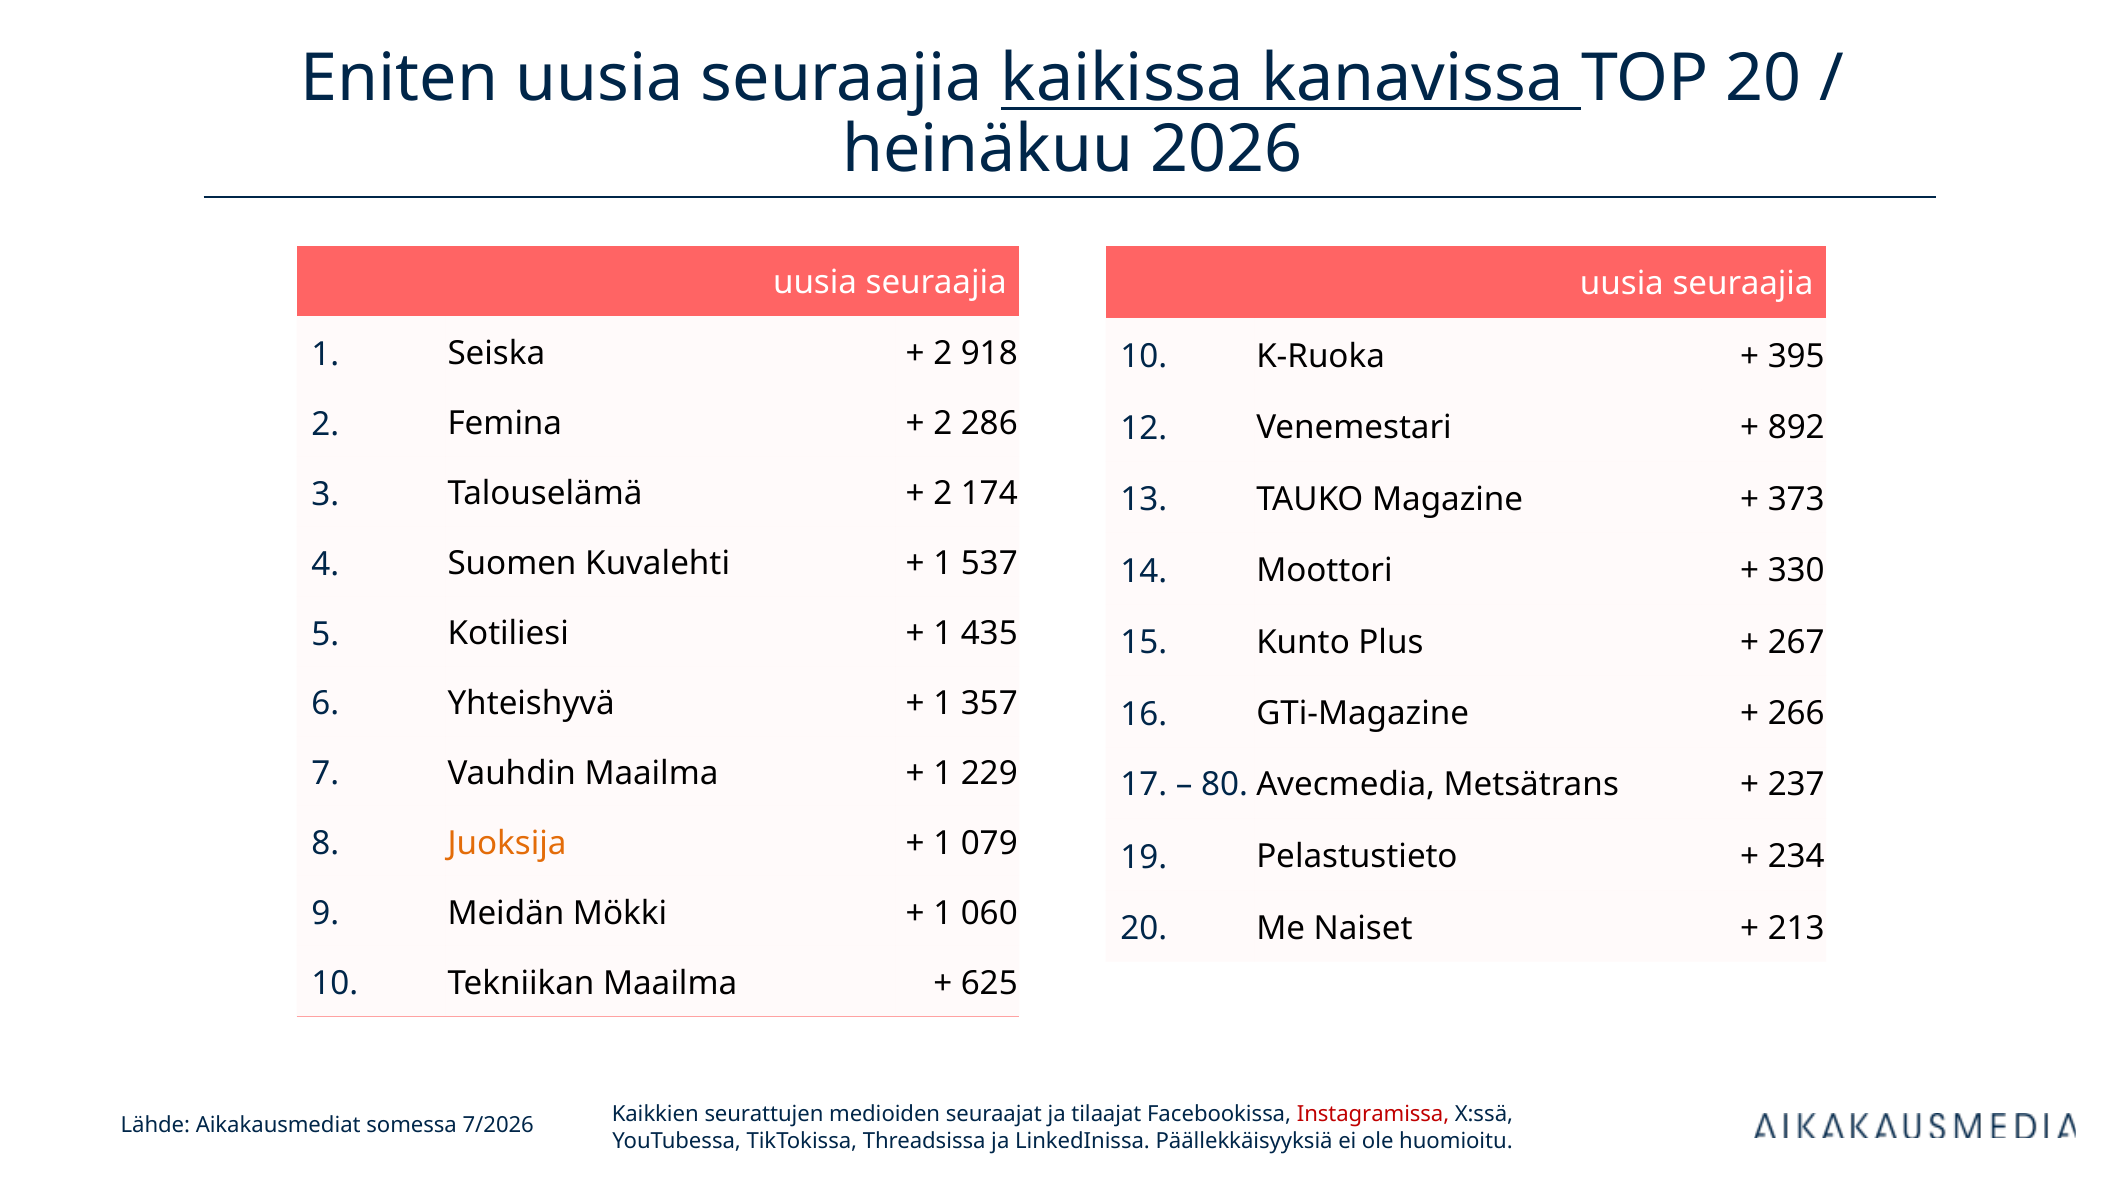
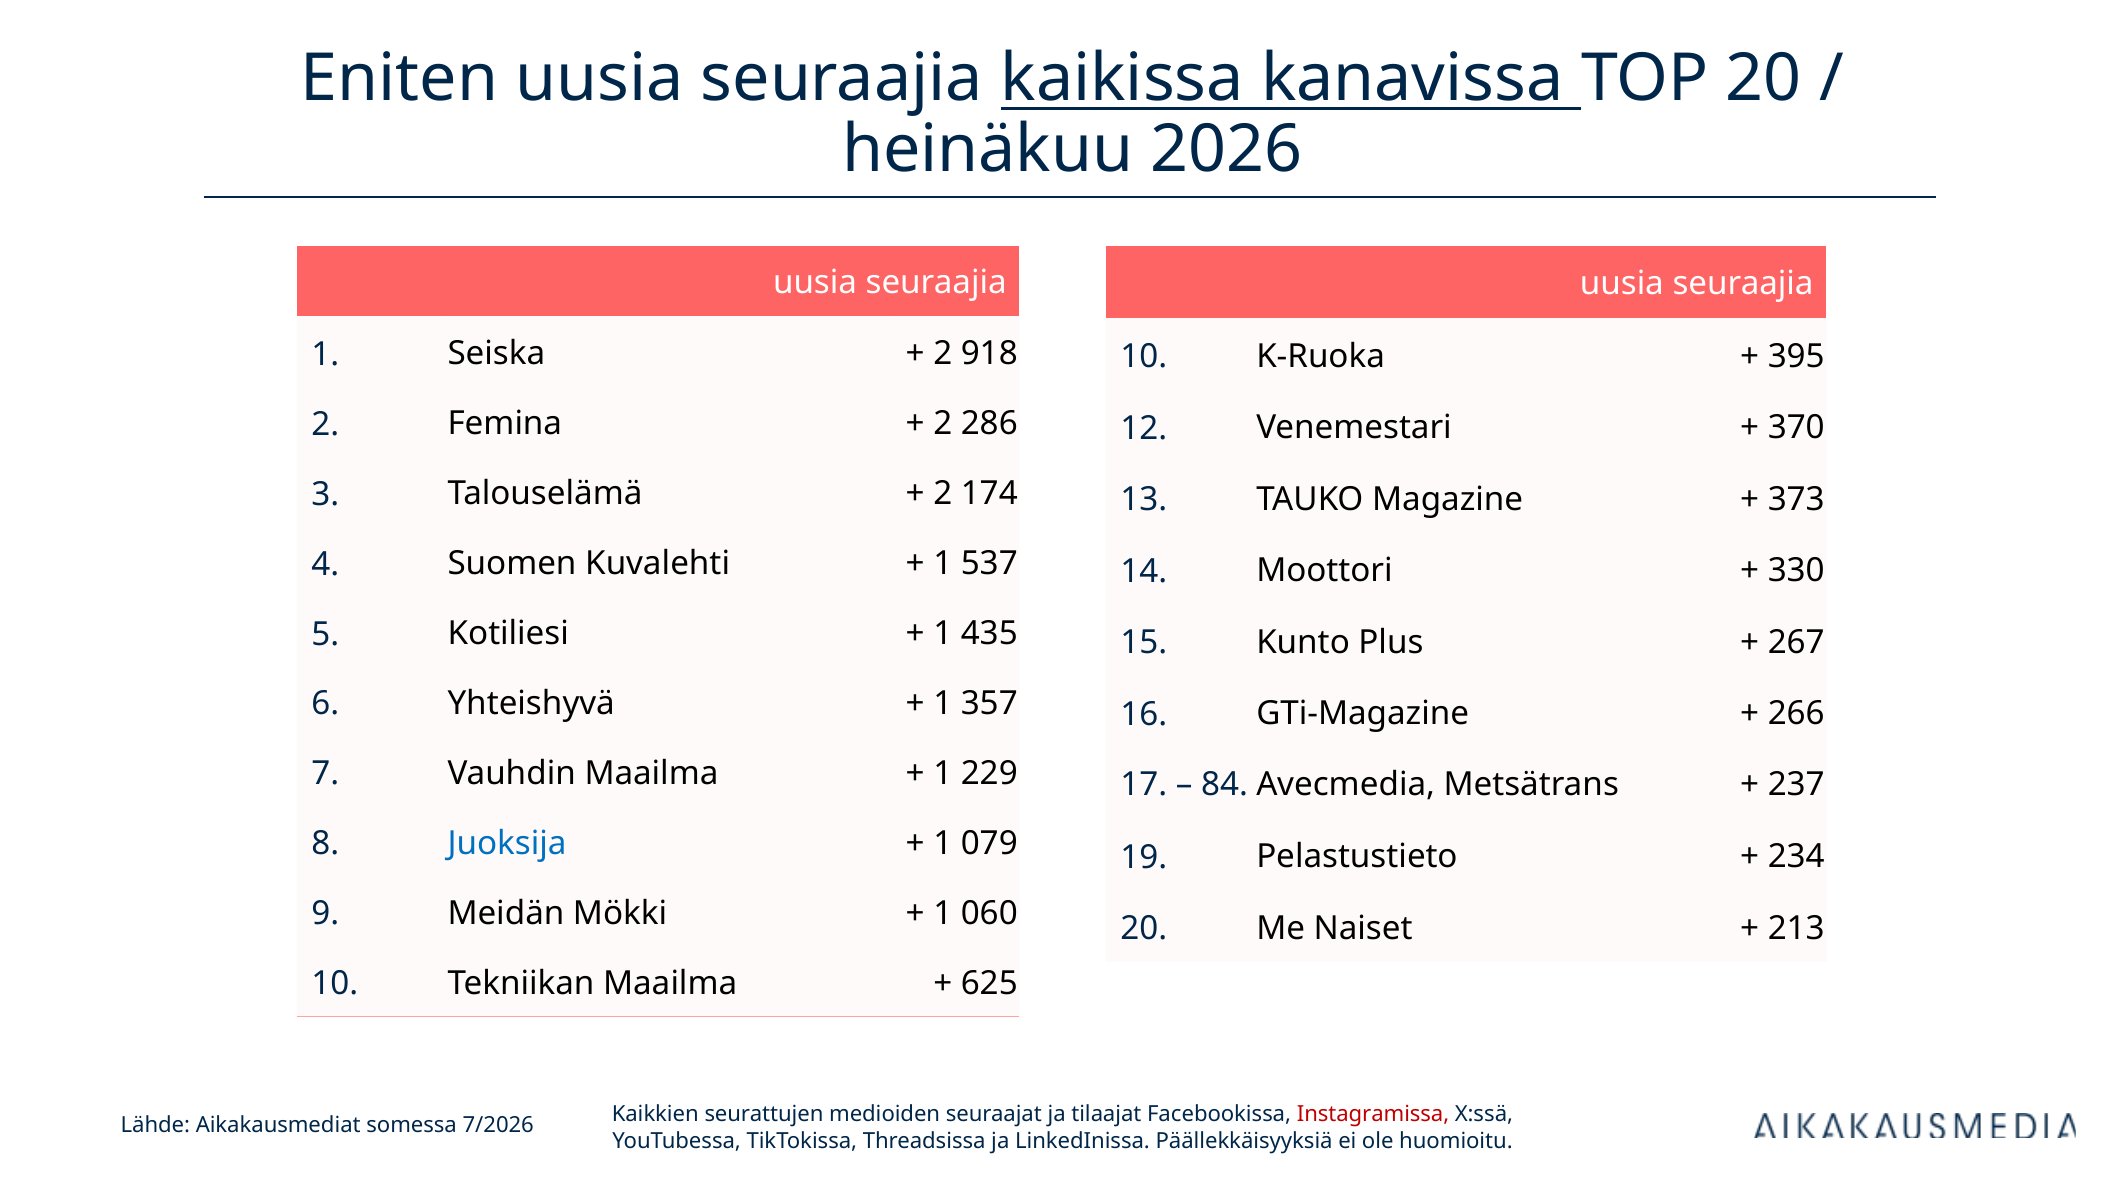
892: 892 -> 370
80: 80 -> 84
Juoksija colour: orange -> blue
